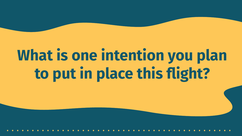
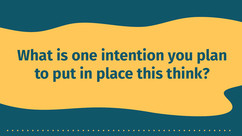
flight: flight -> think
